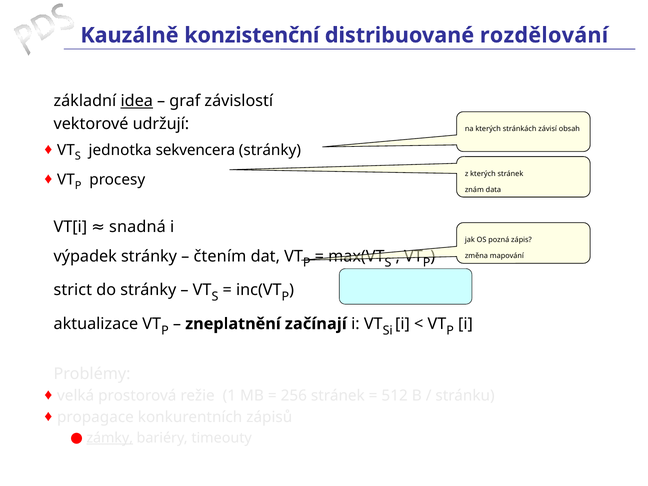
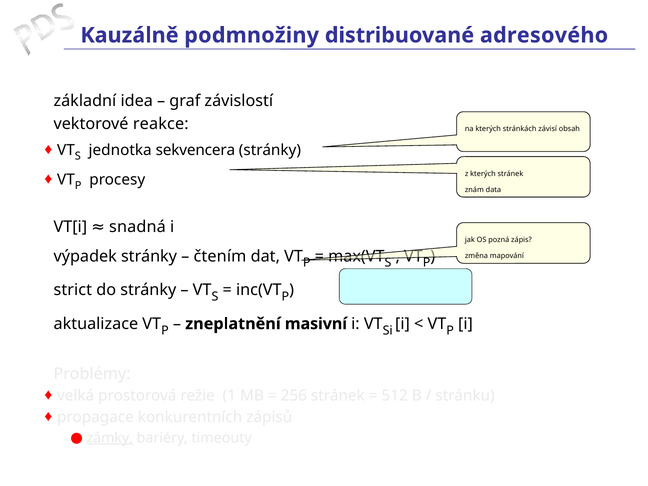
konzistenční: konzistenční -> podmnožiny
rozdělování: rozdělování -> adresového
idea underline: present -> none
udržují: udržují -> reakce
začínají: začínají -> masivní
